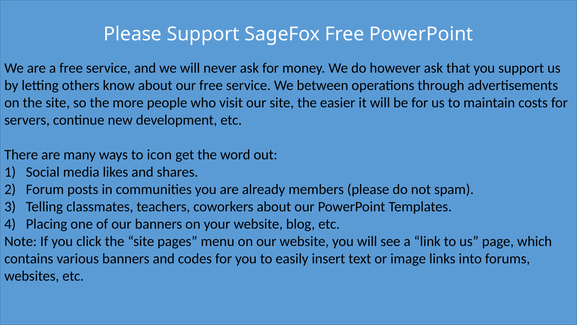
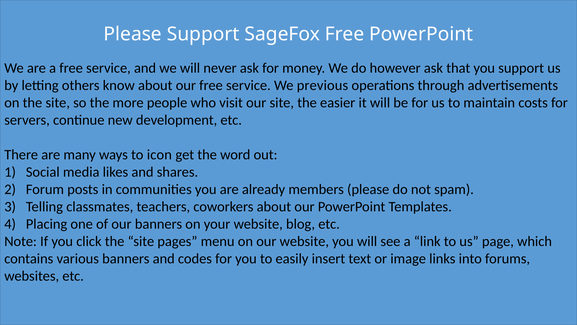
between: between -> previous
